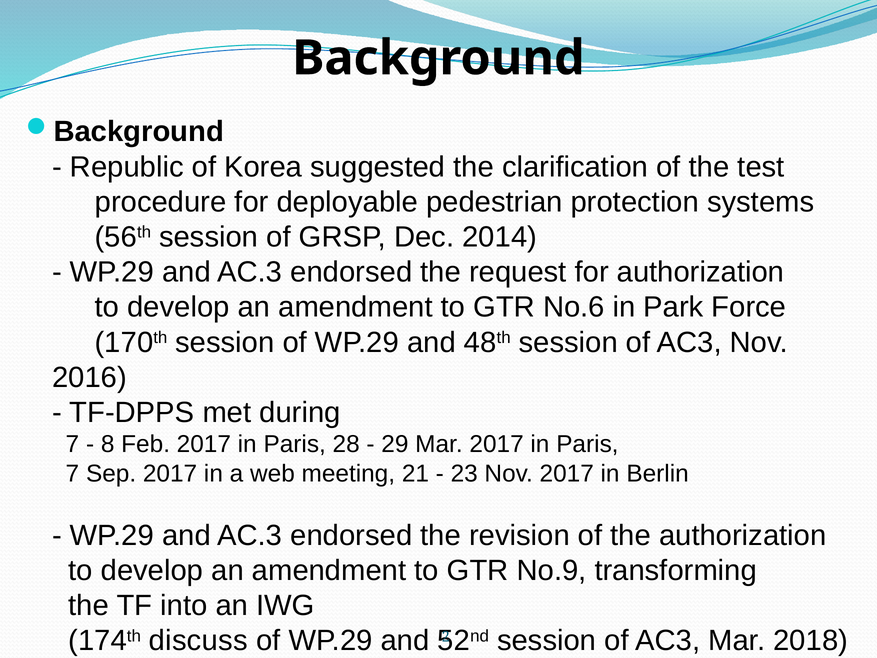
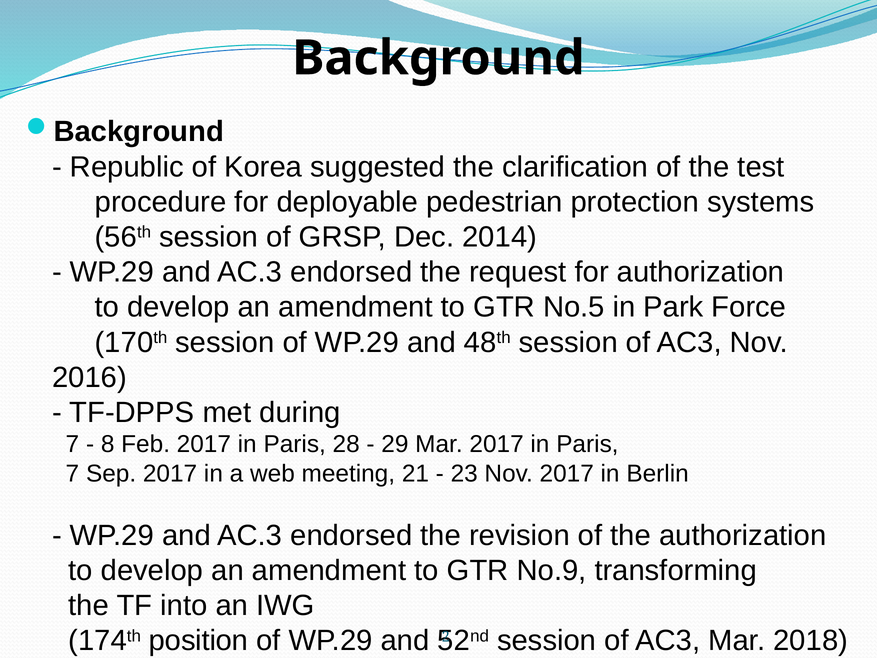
No.6: No.6 -> No.5
discuss: discuss -> position
